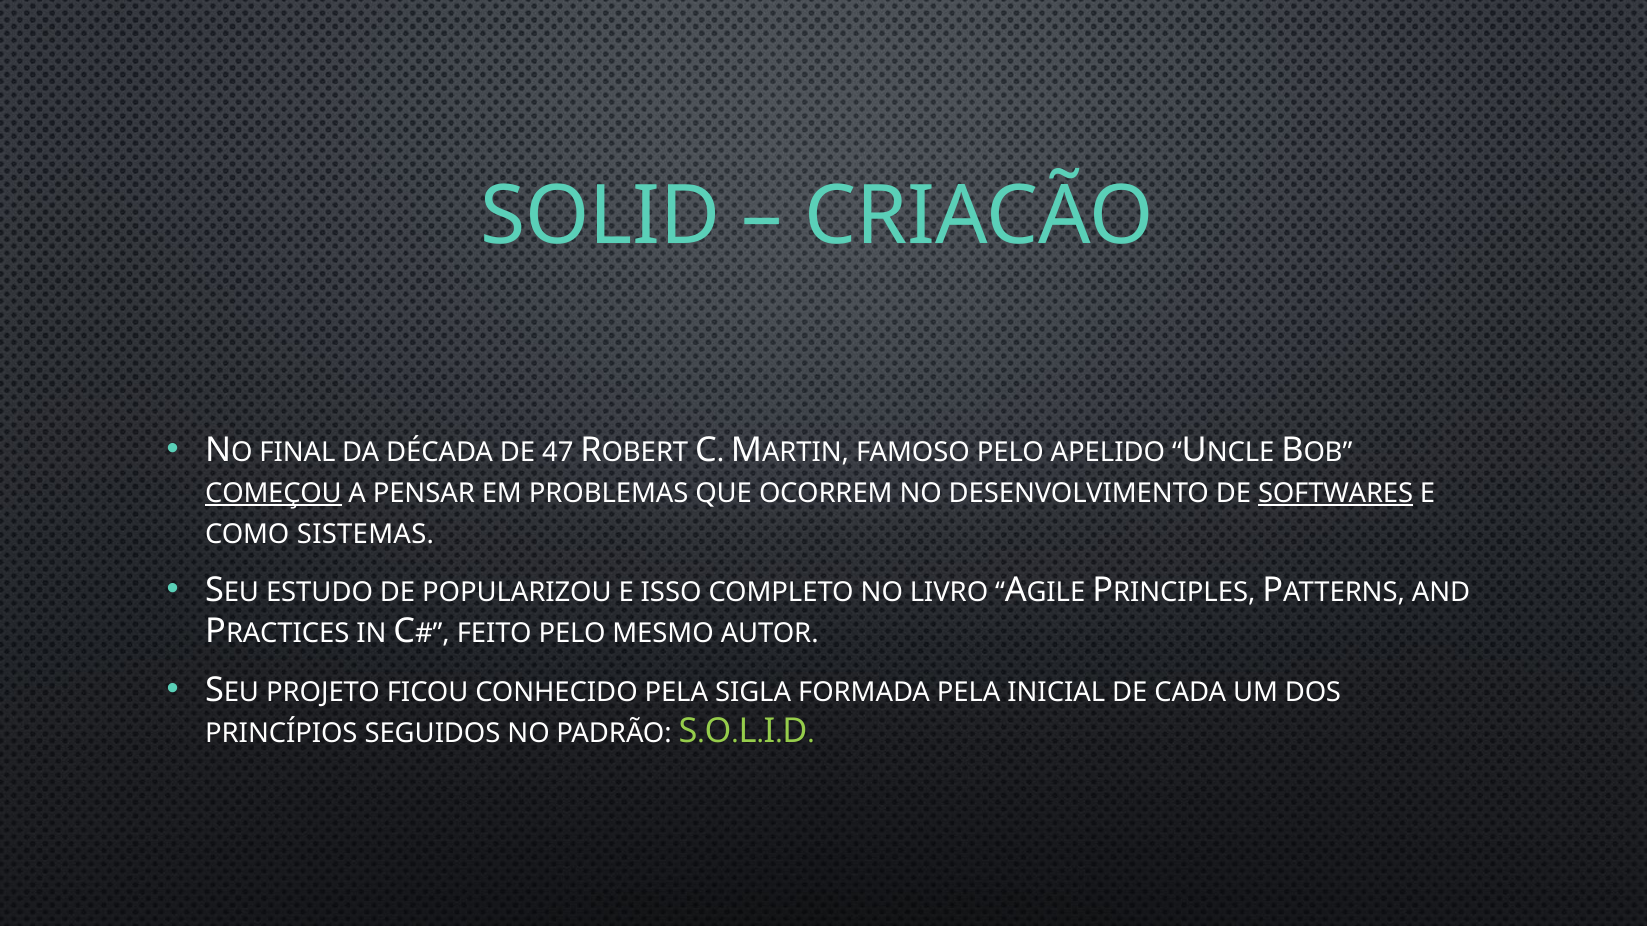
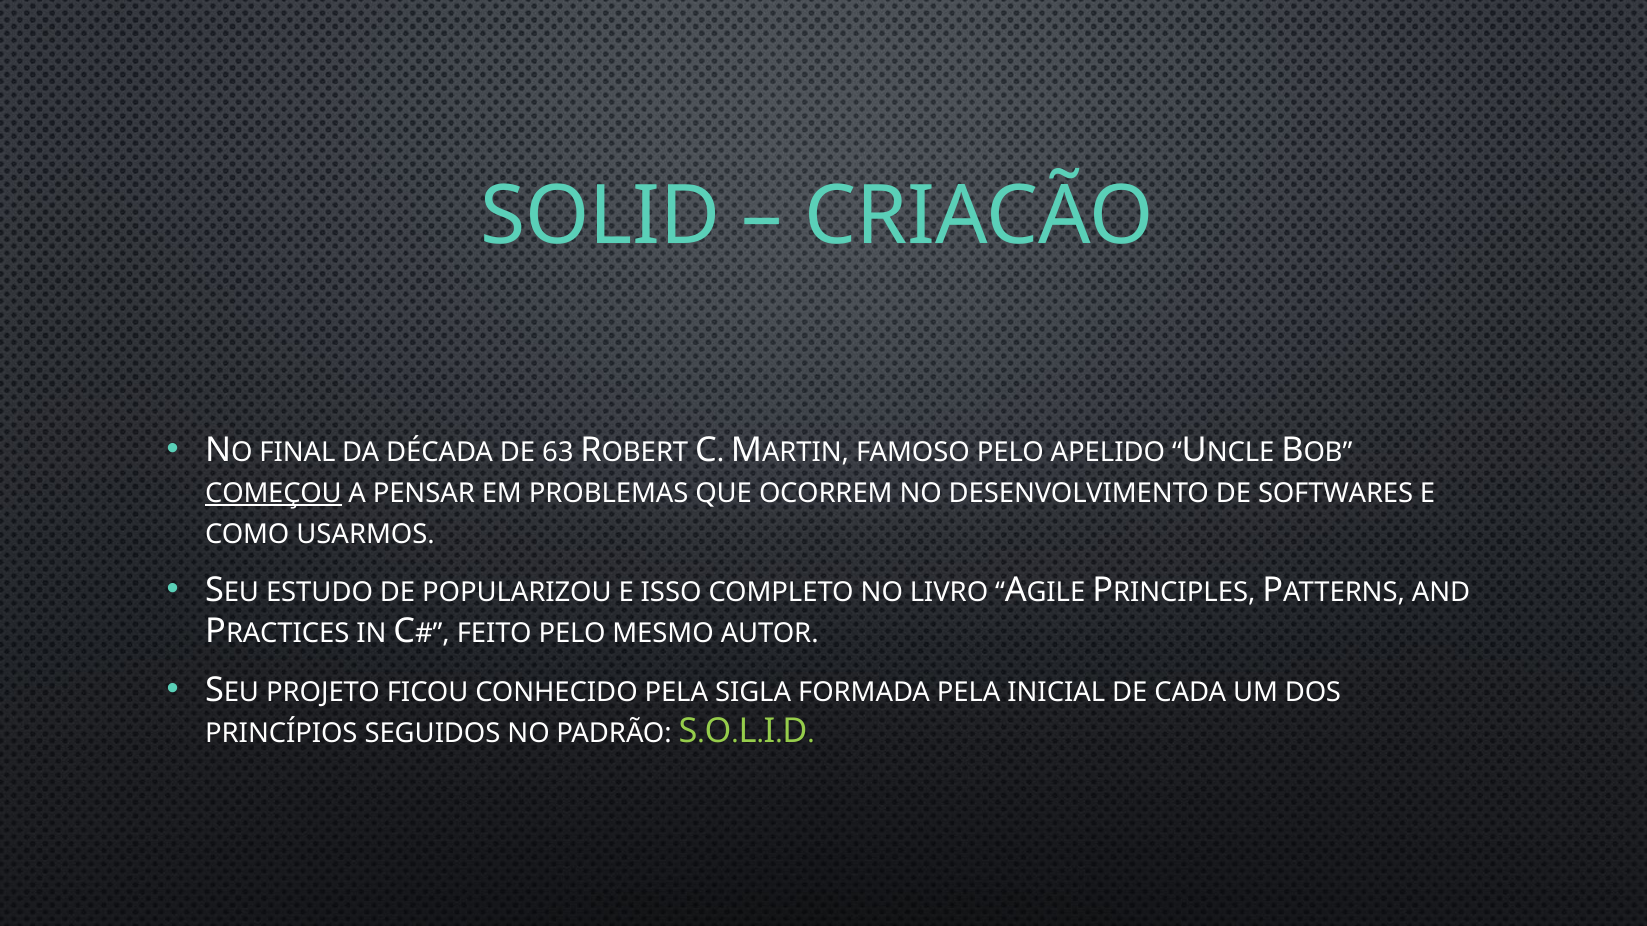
47: 47 -> 63
SOFTWARES underline: present -> none
SISTEMAS: SISTEMAS -> USARMOS
